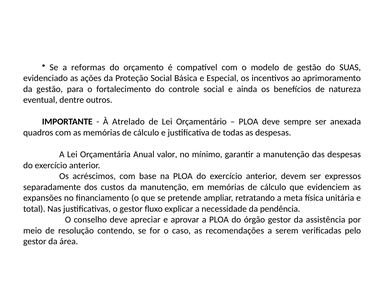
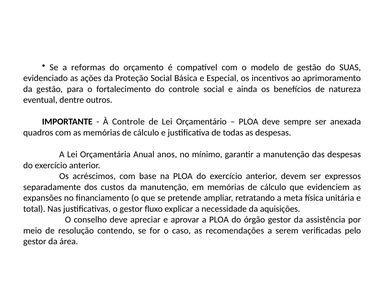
À Atrelado: Atrelado -> Controle
valor: valor -> anos
pendência: pendência -> aquisições
